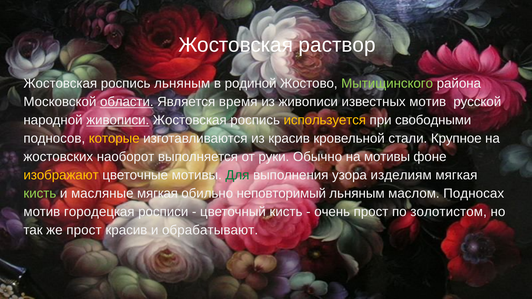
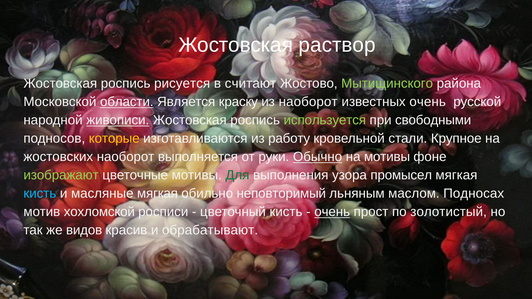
роспись льняным: льняным -> рисуется
родиной: родиной -> считают
время: время -> краску
из живописи: живописи -> наоборот
известных мотив: мотив -> очень
используется colour: yellow -> light green
из красив: красив -> работу
Обычно underline: none -> present
изображают colour: yellow -> light green
изделиям: изделиям -> промысел
кисть at (40, 194) colour: light green -> light blue
городецкая: городецкая -> хохломской
очень at (332, 212) underline: none -> present
золотистом: золотистом -> золотистый
же прост: прост -> видов
